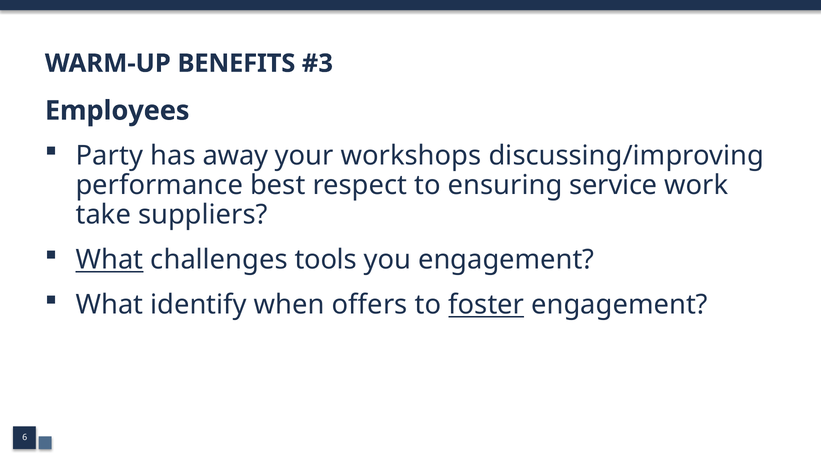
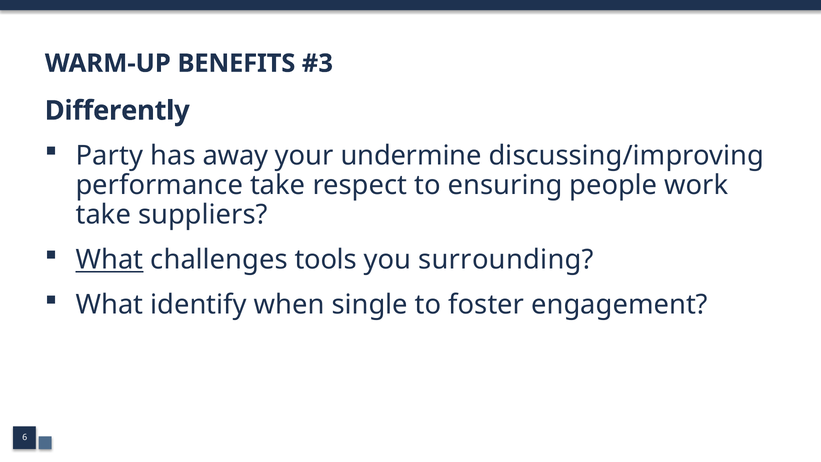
Employees: Employees -> Differently
workshops: workshops -> undermine
performance best: best -> take
service: service -> people
you engagement: engagement -> surrounding
offers: offers -> single
foster underline: present -> none
